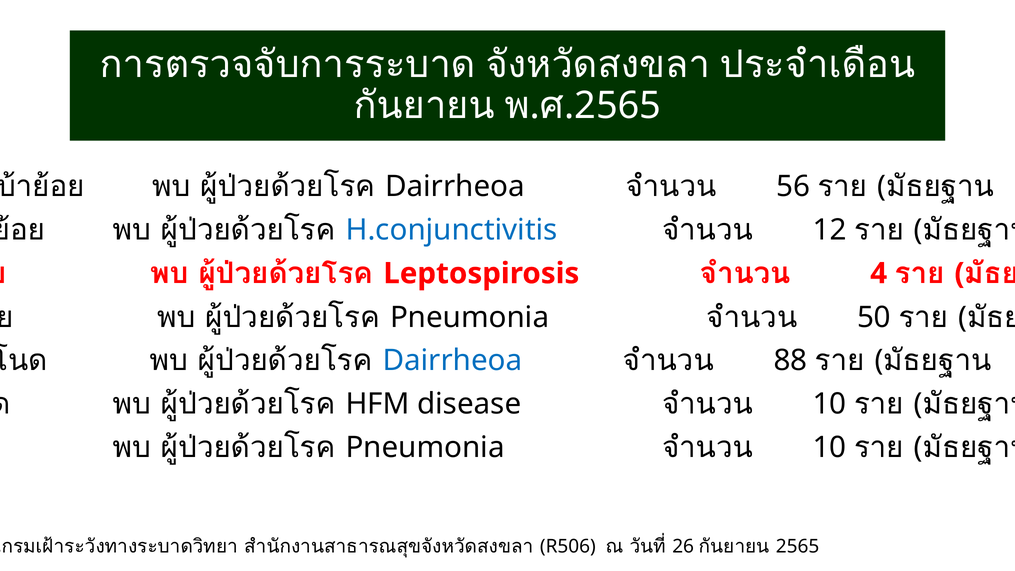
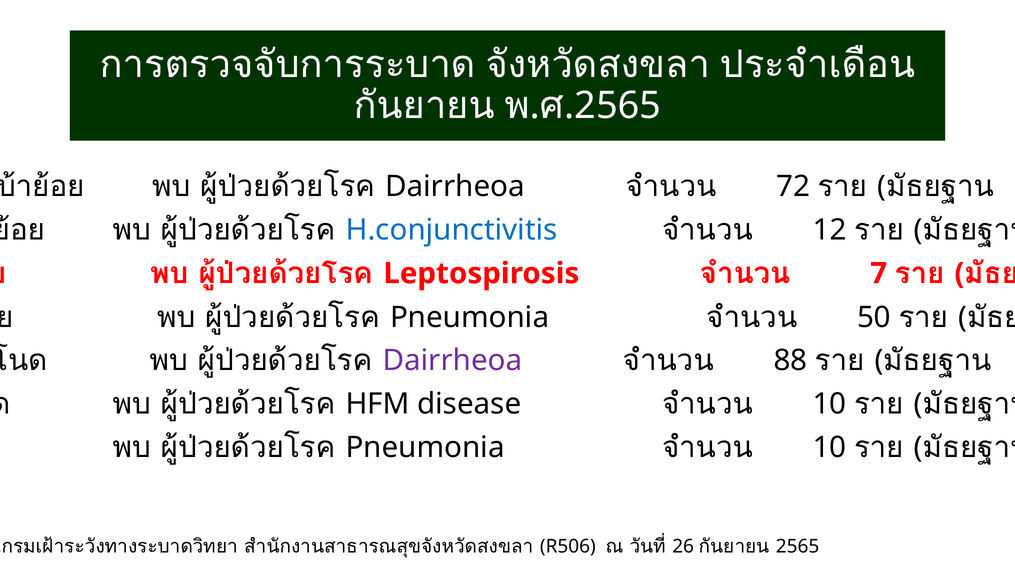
56: 56 -> 72
4 at (879, 273): 4 -> 7
Dairrheoa at (452, 361) colour: blue -> purple
